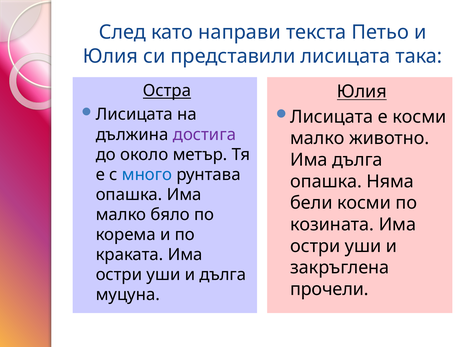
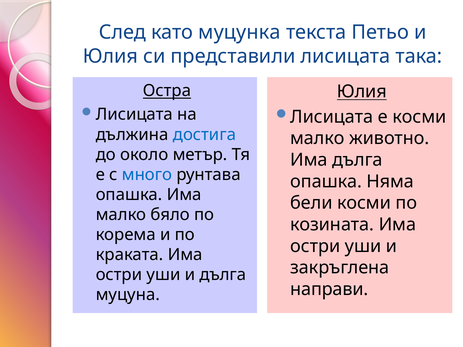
направи: направи -> муцунка
достига colour: purple -> blue
прочели: прочели -> направи
